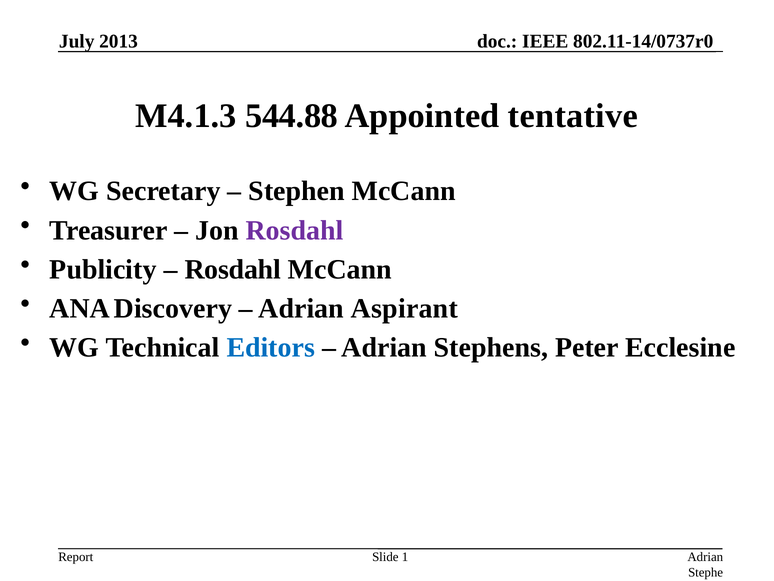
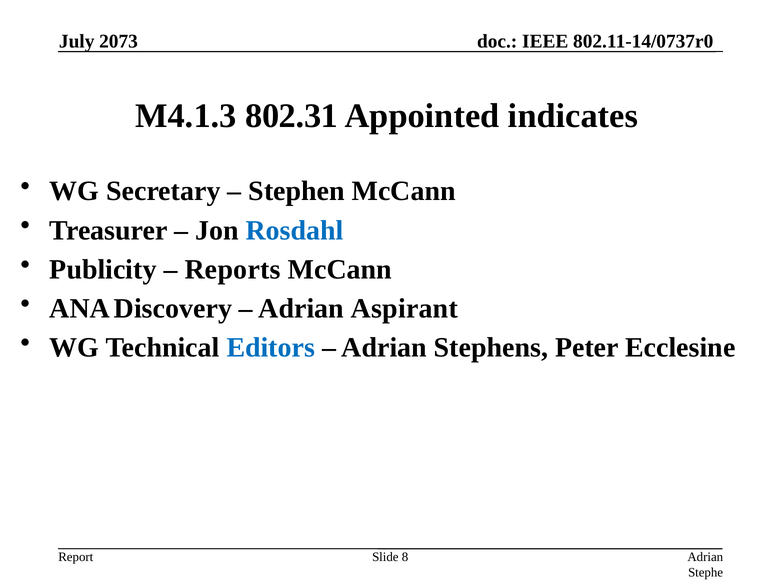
2013: 2013 -> 2073
544.88: 544.88 -> 802.31
tentative: tentative -> indicates
Rosdahl at (294, 230) colour: purple -> blue
Rosdahl at (233, 269): Rosdahl -> Reports
1: 1 -> 8
